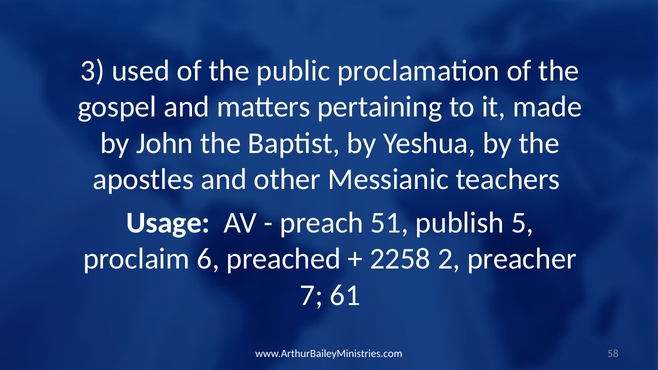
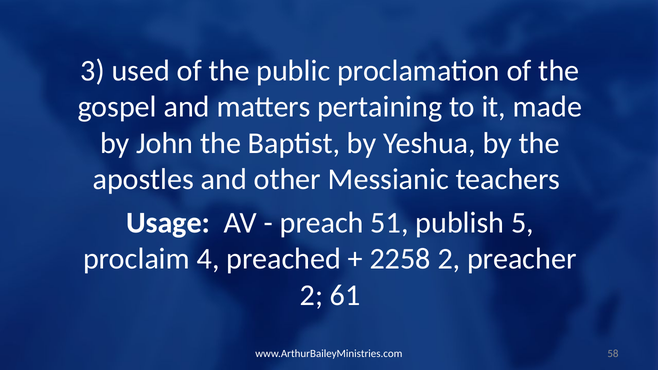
6: 6 -> 4
7 at (311, 295): 7 -> 2
